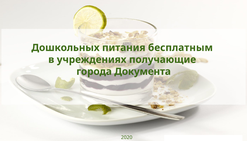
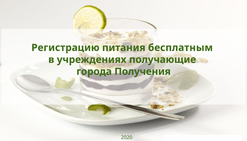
Дошкольных: Дошкольных -> Регистрацию
Документа: Документа -> Получения
